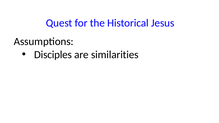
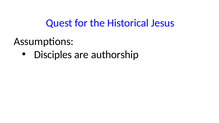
similarities: similarities -> authorship
